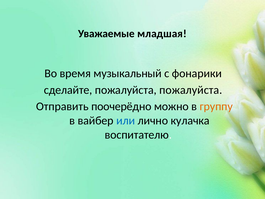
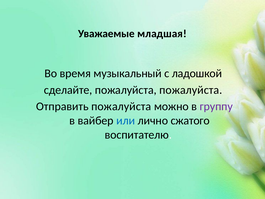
фонарики: фонарики -> ладошкой
Отправить поочерёдно: поочерёдно -> пожалуйста
группу colour: orange -> purple
кулачка: кулачка -> сжатого
